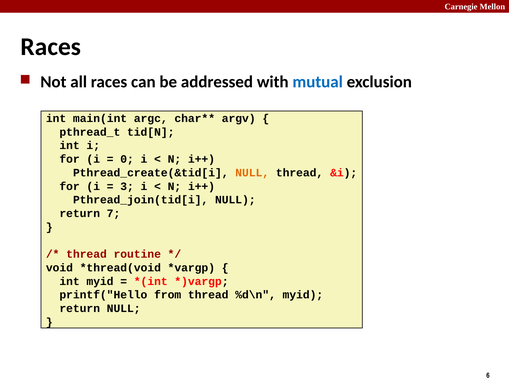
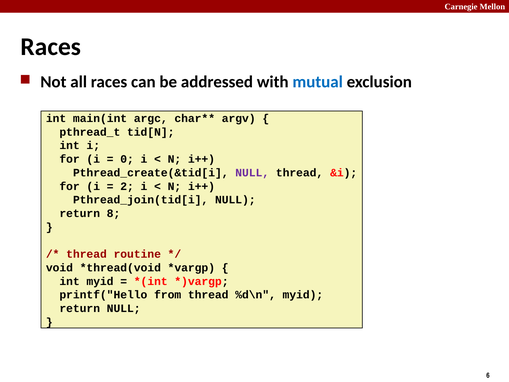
NULL at (252, 173) colour: orange -> purple
3: 3 -> 2
7: 7 -> 8
